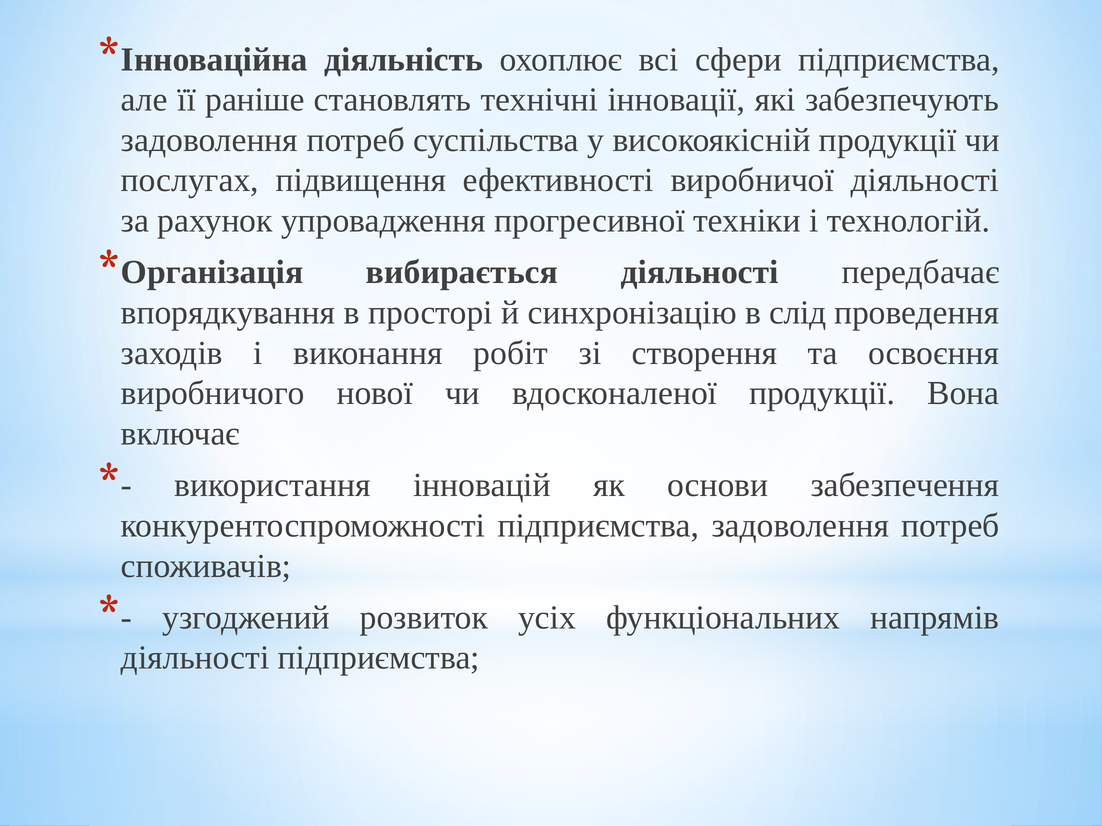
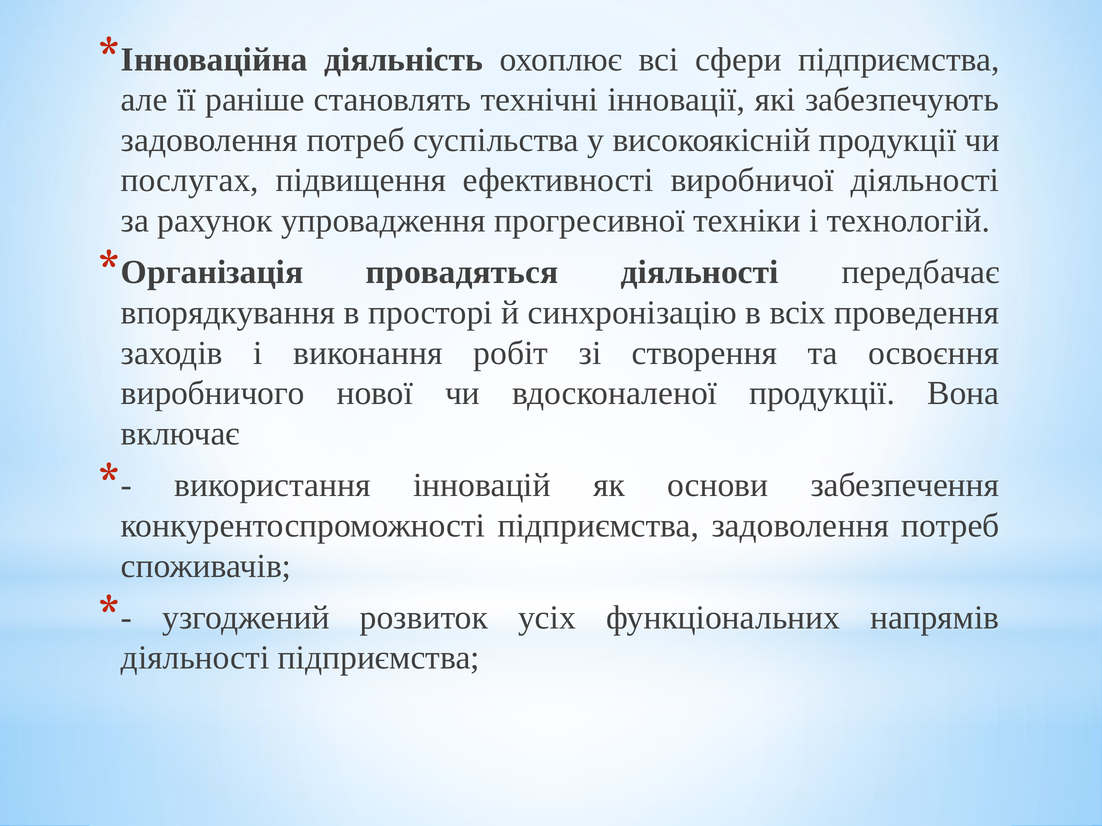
вибирається: вибирається -> провадяться
слід: слід -> всіх
